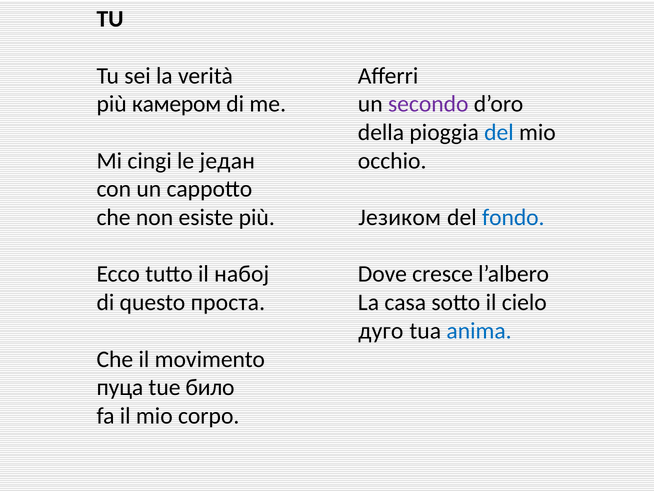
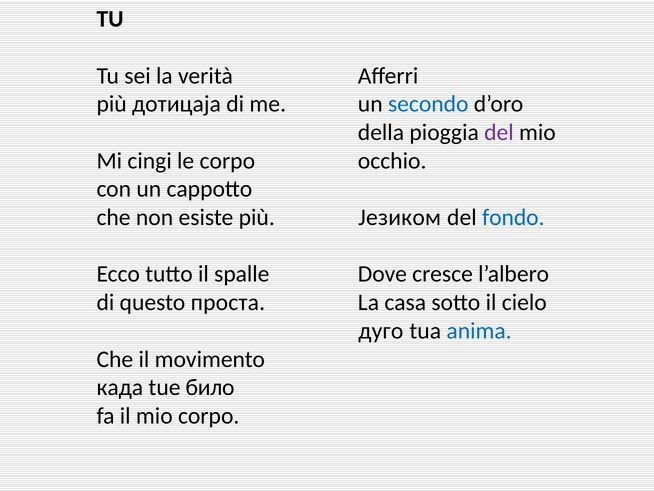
камером: камером -> дотицаја
secondo colour: purple -> blue
del at (499, 132) colour: blue -> purple
le један: један -> corpo
набој: набој -> spalle
пуца: пуца -> када
